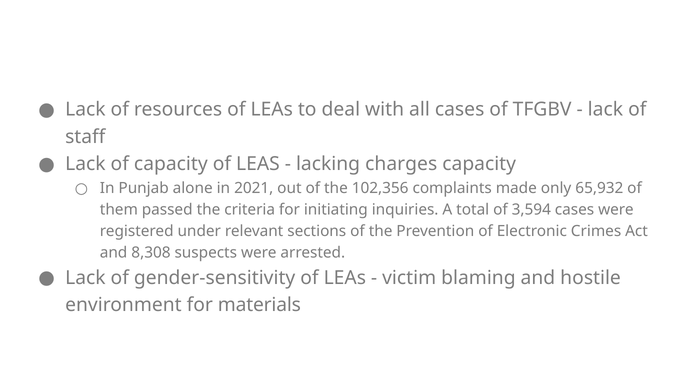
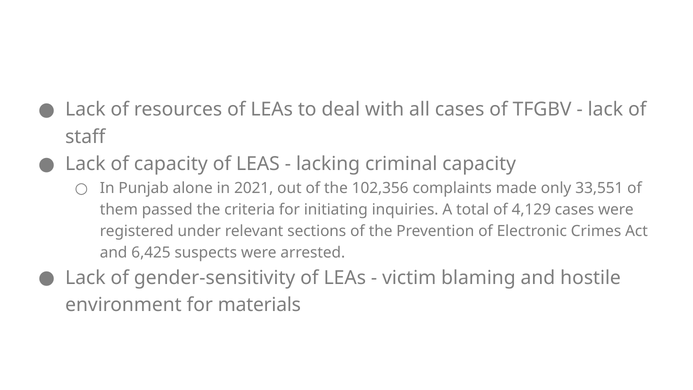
charges: charges -> criminal
65,932: 65,932 -> 33,551
3,594: 3,594 -> 4,129
8,308: 8,308 -> 6,425
